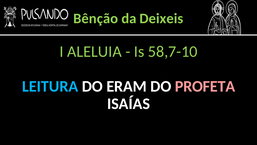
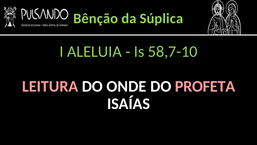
Deixeis: Deixeis -> Súplica
LEITURA colour: light blue -> pink
ERAM: ERAM -> ONDE
